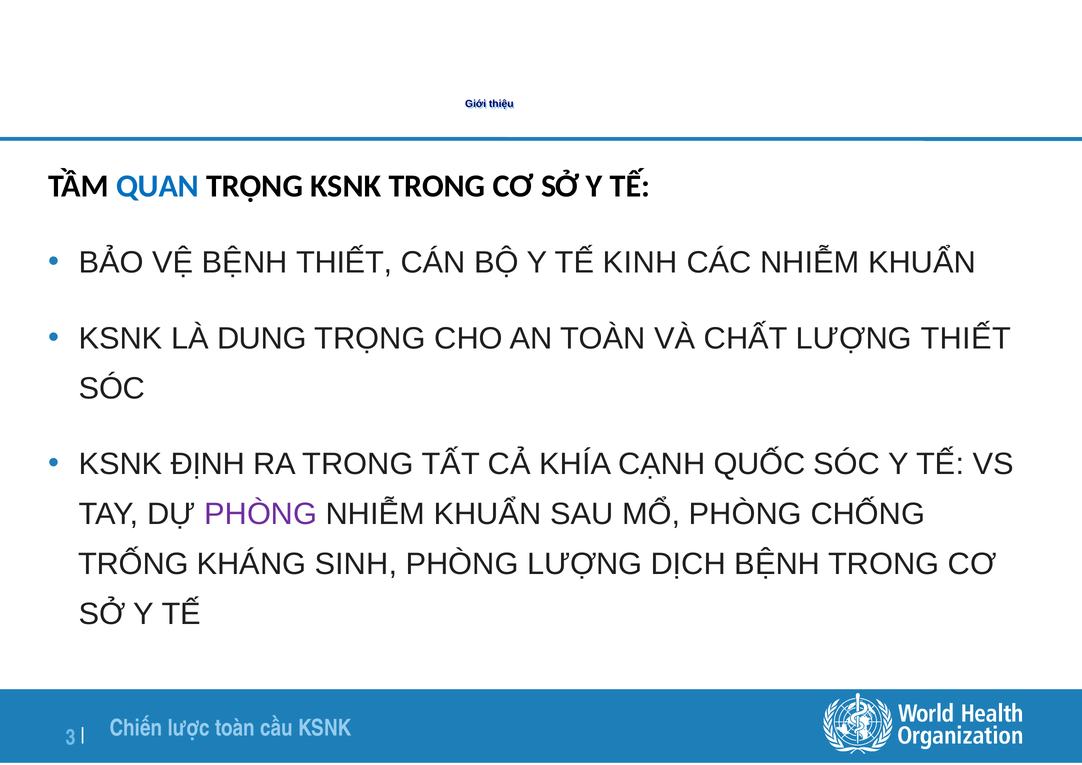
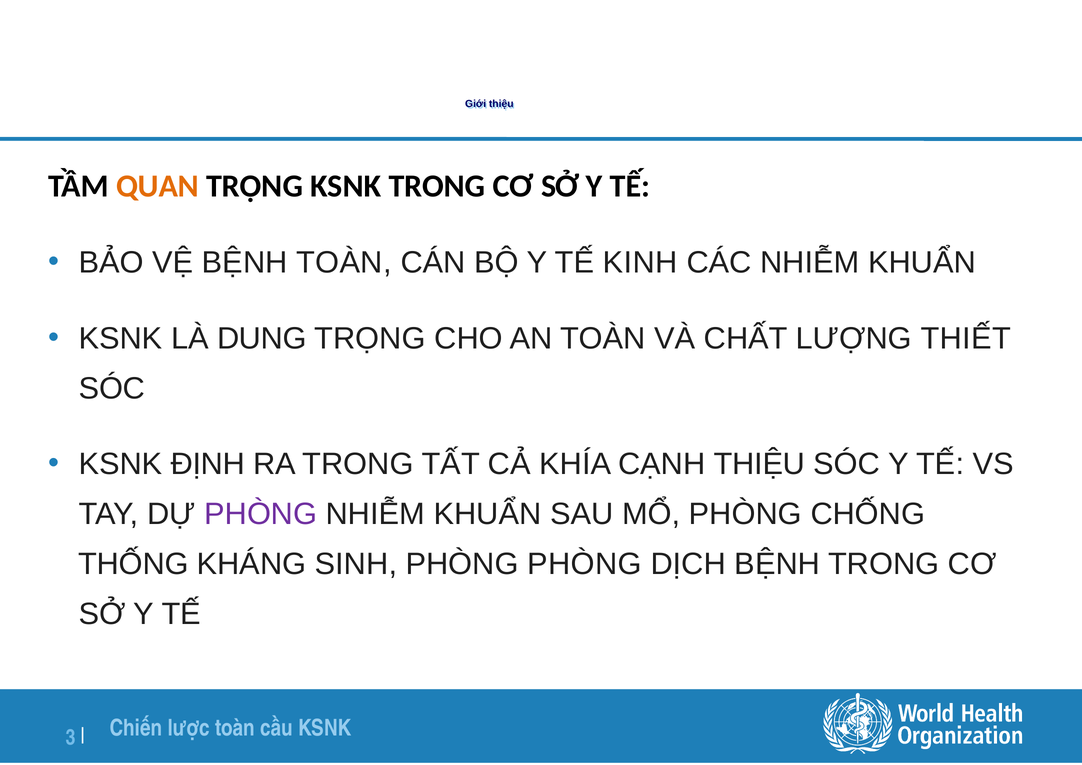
QUAN colour: blue -> orange
BỆNH THIẾT: THIẾT -> TOÀN
CẠNH QUỐC: QUỐC -> THIỆU
TRỐNG: TRỐNG -> THỐNG
PHÒNG LƯỢNG: LƯỢNG -> PHÒNG
